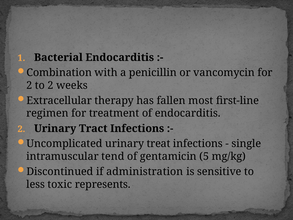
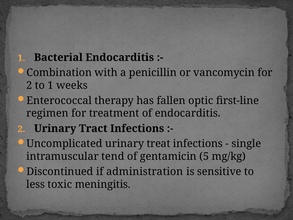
to 2: 2 -> 1
Extracellular: Extracellular -> Enterococcal
most: most -> optic
represents: represents -> meningitis
